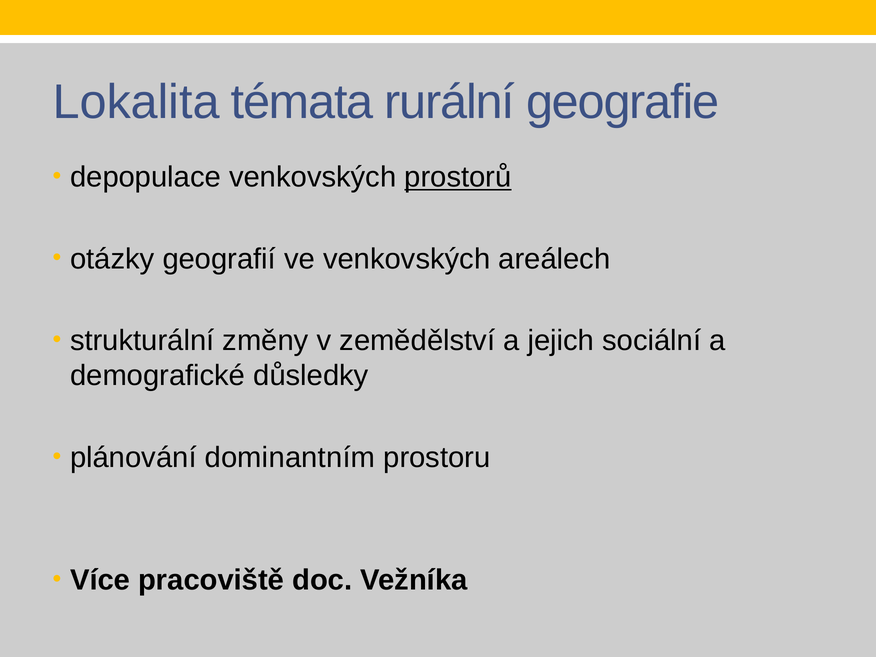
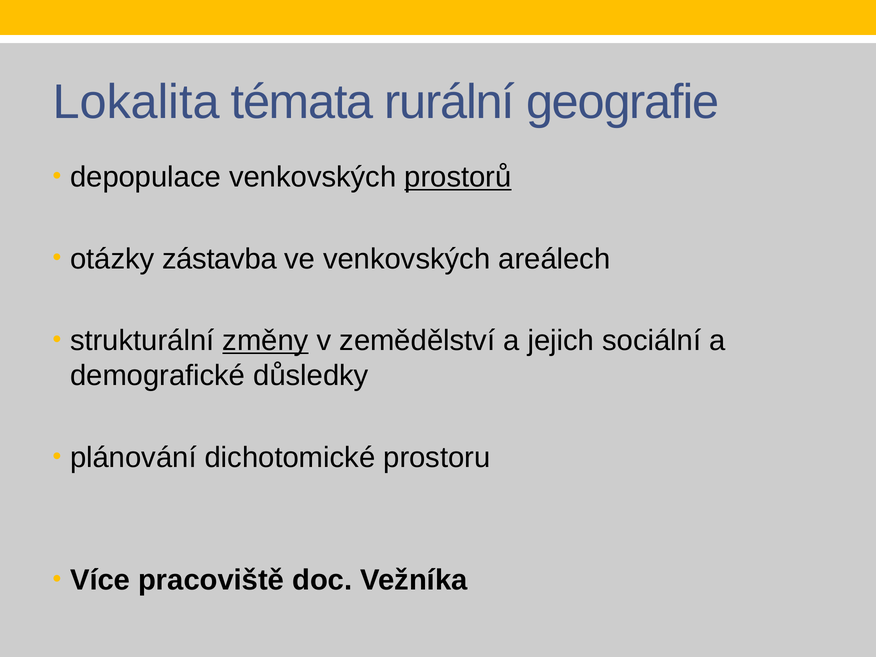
geografií: geografií -> zástavba
změny underline: none -> present
dominantním: dominantním -> dichotomické
